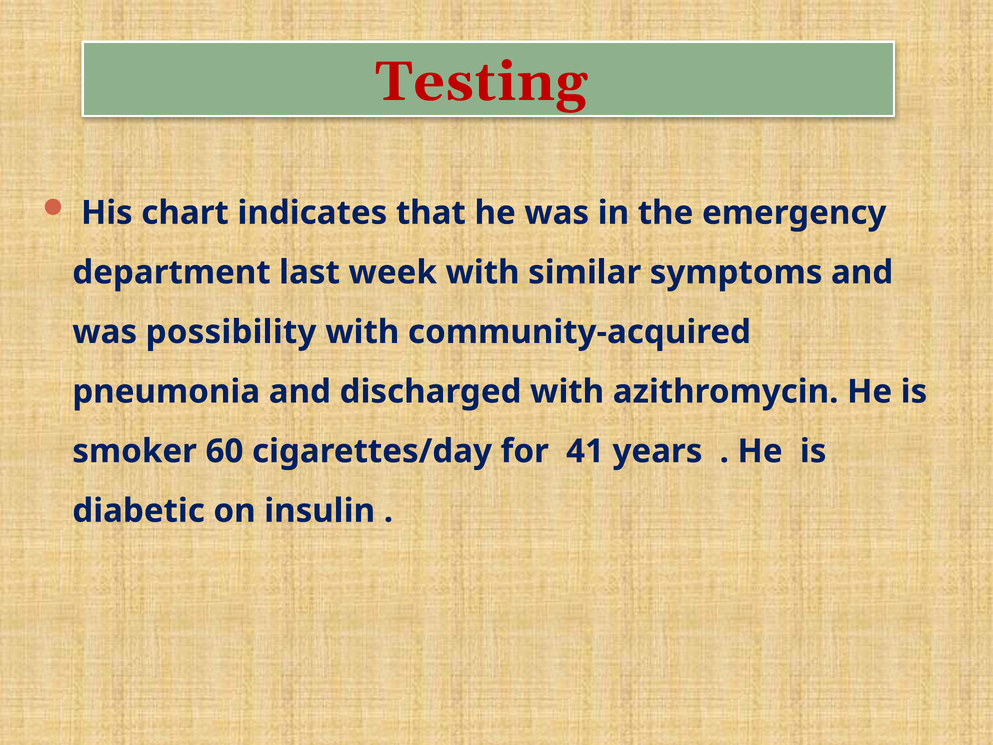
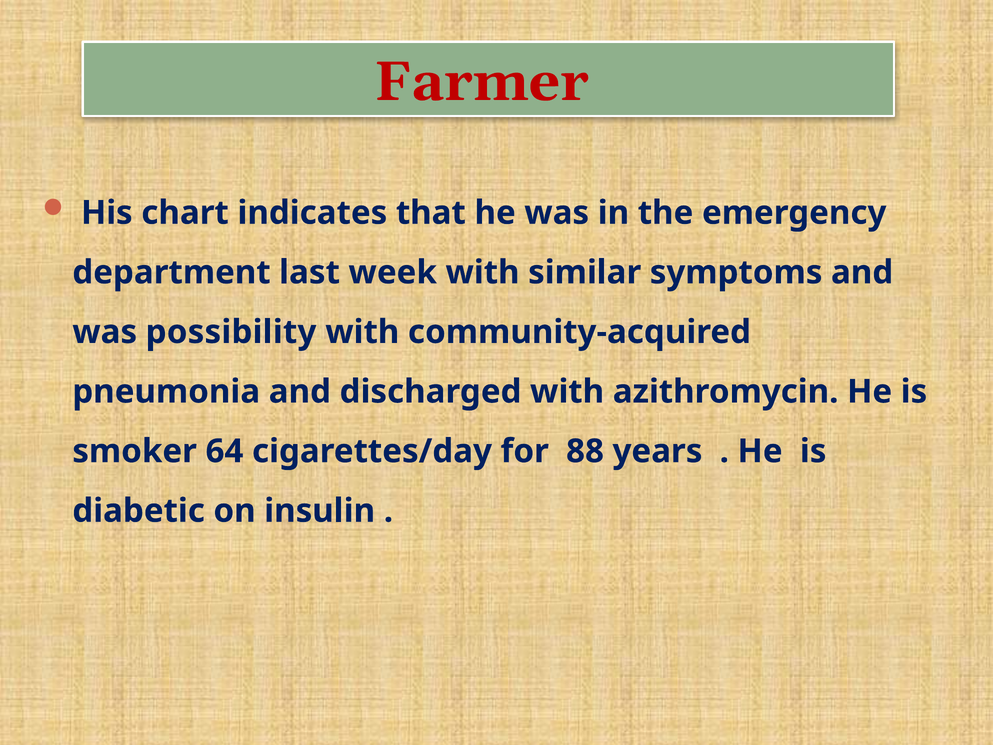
Testing: Testing -> Farmer
60: 60 -> 64
41: 41 -> 88
